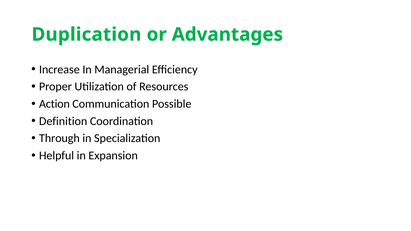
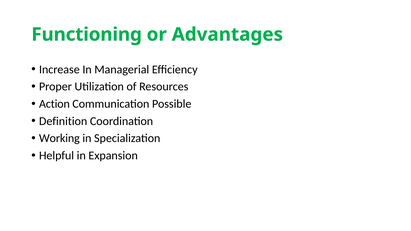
Duplication: Duplication -> Functioning
Through: Through -> Working
